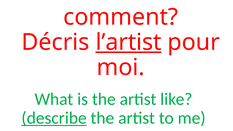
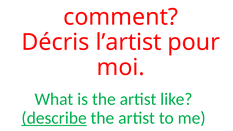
l’artist underline: present -> none
